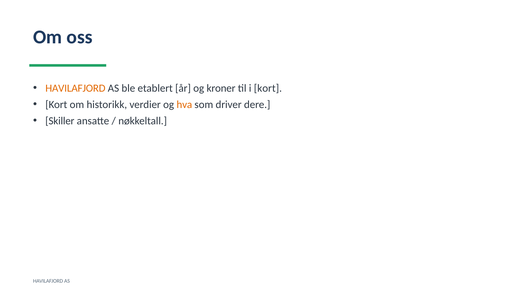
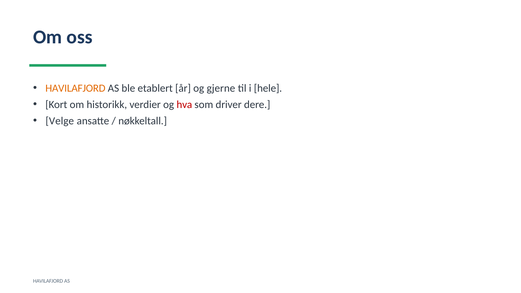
kroner: kroner -> gjerne
i kort: kort -> hele
hva colour: orange -> red
Skiller: Skiller -> Velge
